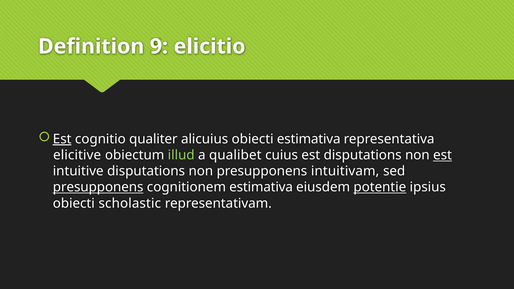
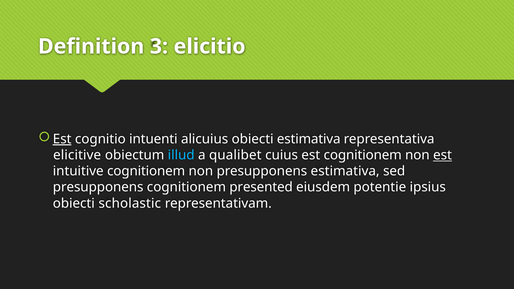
9: 9 -> 3
qualiter: qualiter -> intuenti
illud colour: light green -> light blue
est disputations: disputations -> cognitionem
intuitive disputations: disputations -> cognitionem
presupponens intuitivam: intuitivam -> estimativa
presupponens at (98, 187) underline: present -> none
cognitionem estimativa: estimativa -> presented
potentie underline: present -> none
